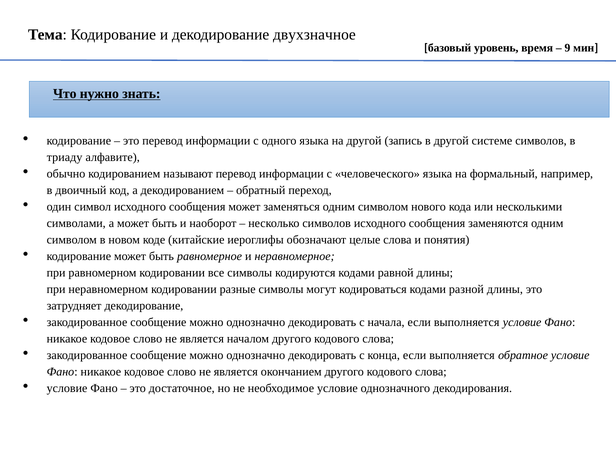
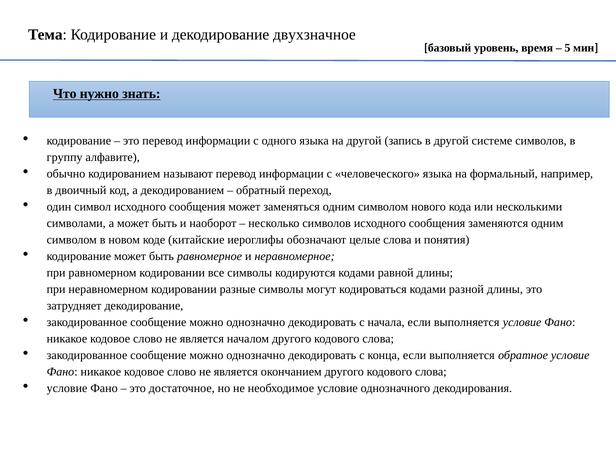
9: 9 -> 5
триаду: триаду -> группу
